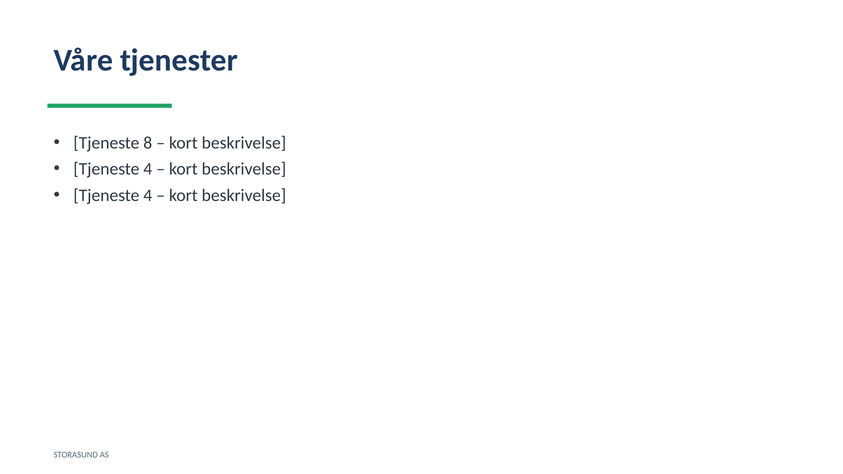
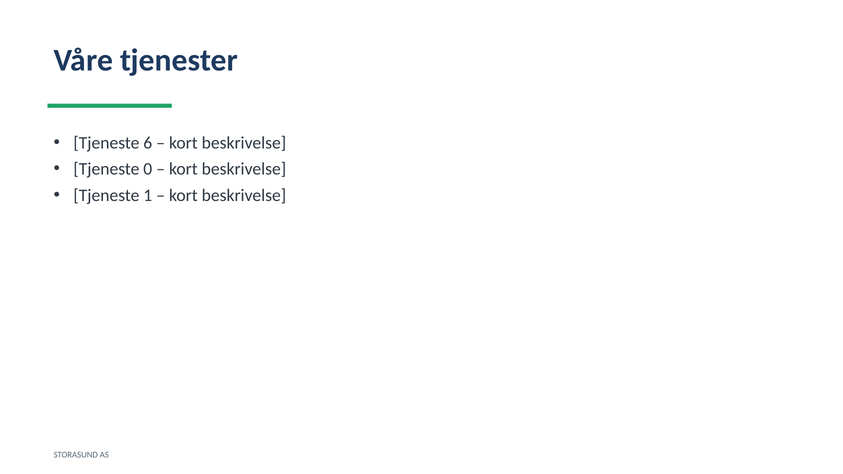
8: 8 -> 6
4 at (148, 169): 4 -> 0
4 at (148, 195): 4 -> 1
